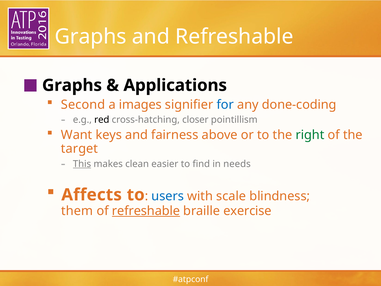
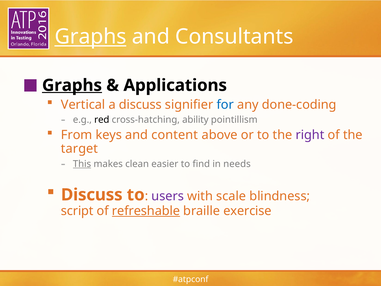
Graphs at (91, 37) underline: none -> present
and Refreshable: Refreshable -> Consultants
Graphs at (72, 85) underline: none -> present
Second: Second -> Vertical
a images: images -> discuss
closer: closer -> ability
Want: Want -> From
fairness: fairness -> content
right colour: green -> purple
Affects at (92, 195): Affects -> Discuss
users colour: blue -> purple
them: them -> script
